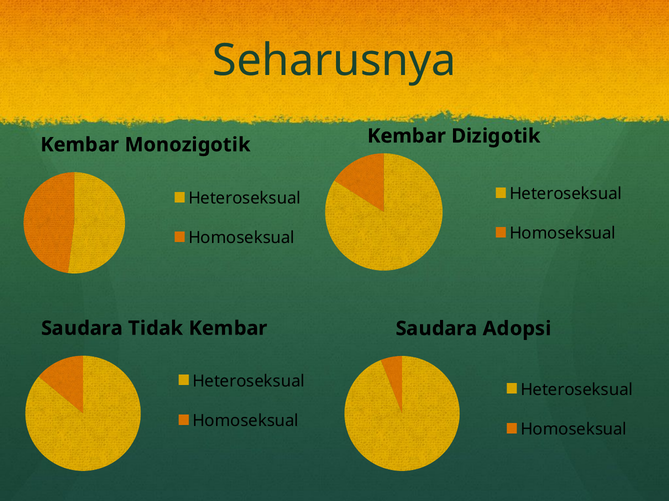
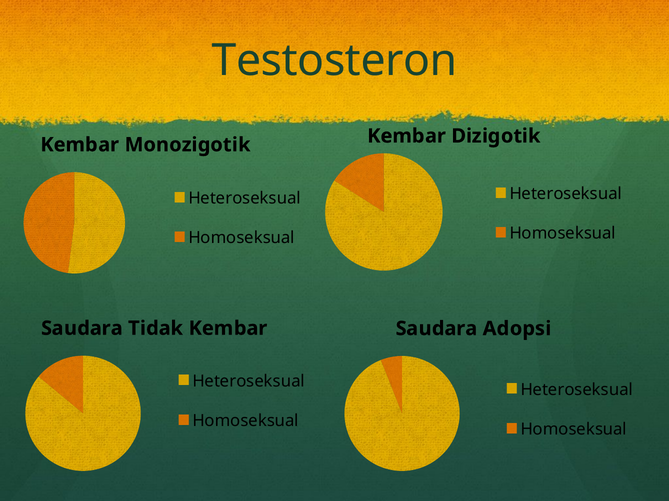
Seharusnya: Seharusnya -> Testosteron
